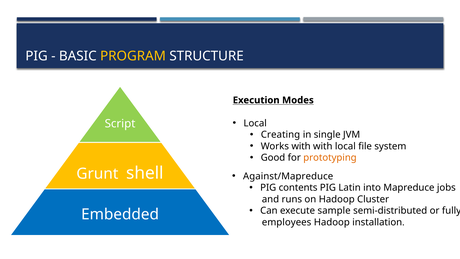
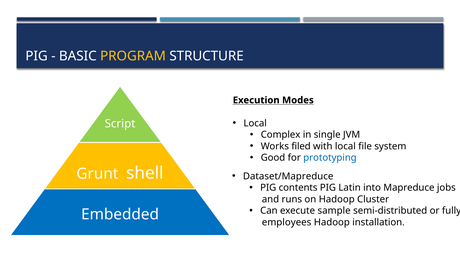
Creating: Creating -> Complex
Works with: with -> filed
prototyping colour: orange -> blue
Against/Mapreduce: Against/Mapreduce -> Dataset/Mapreduce
